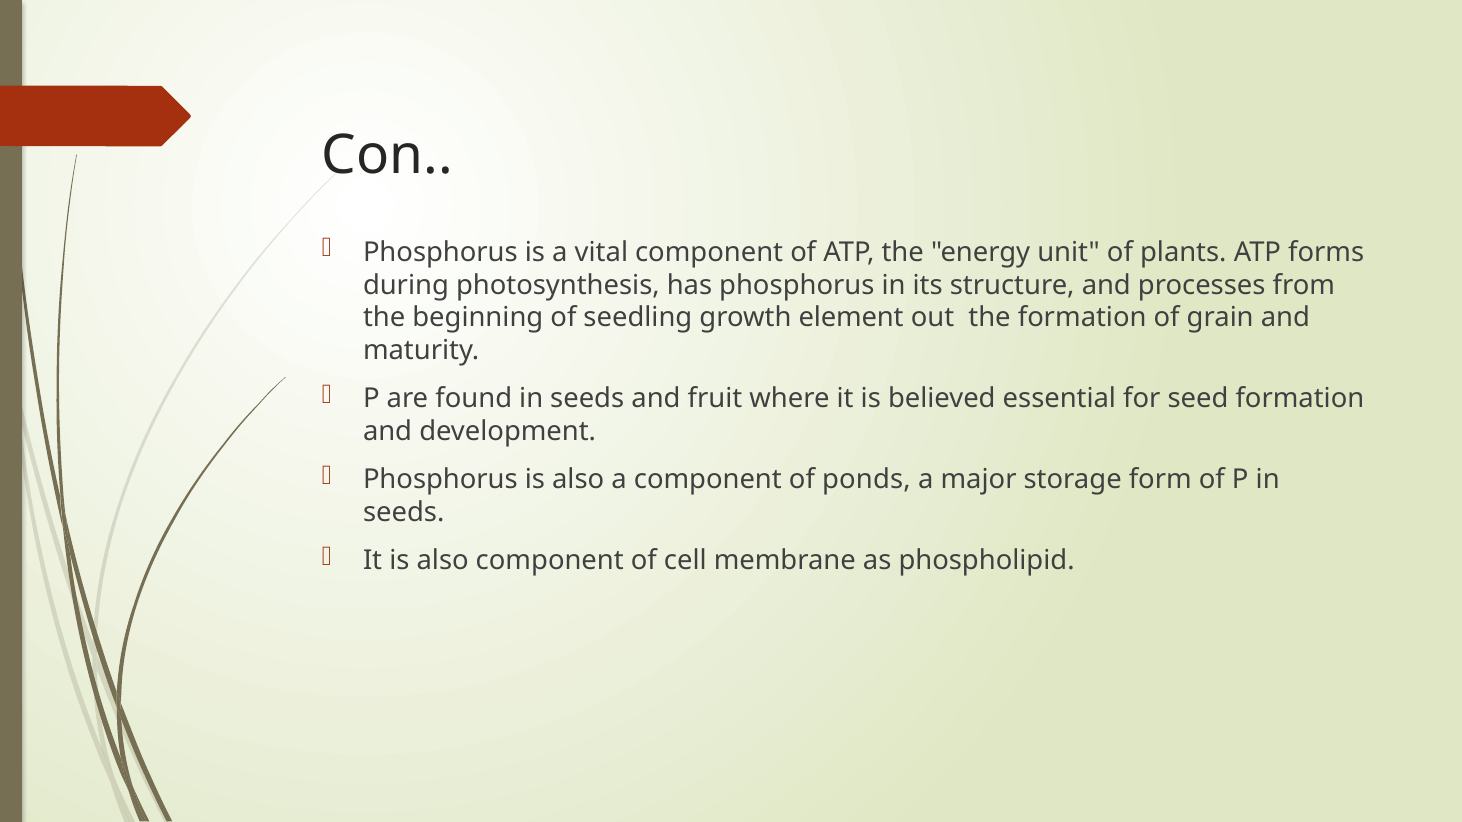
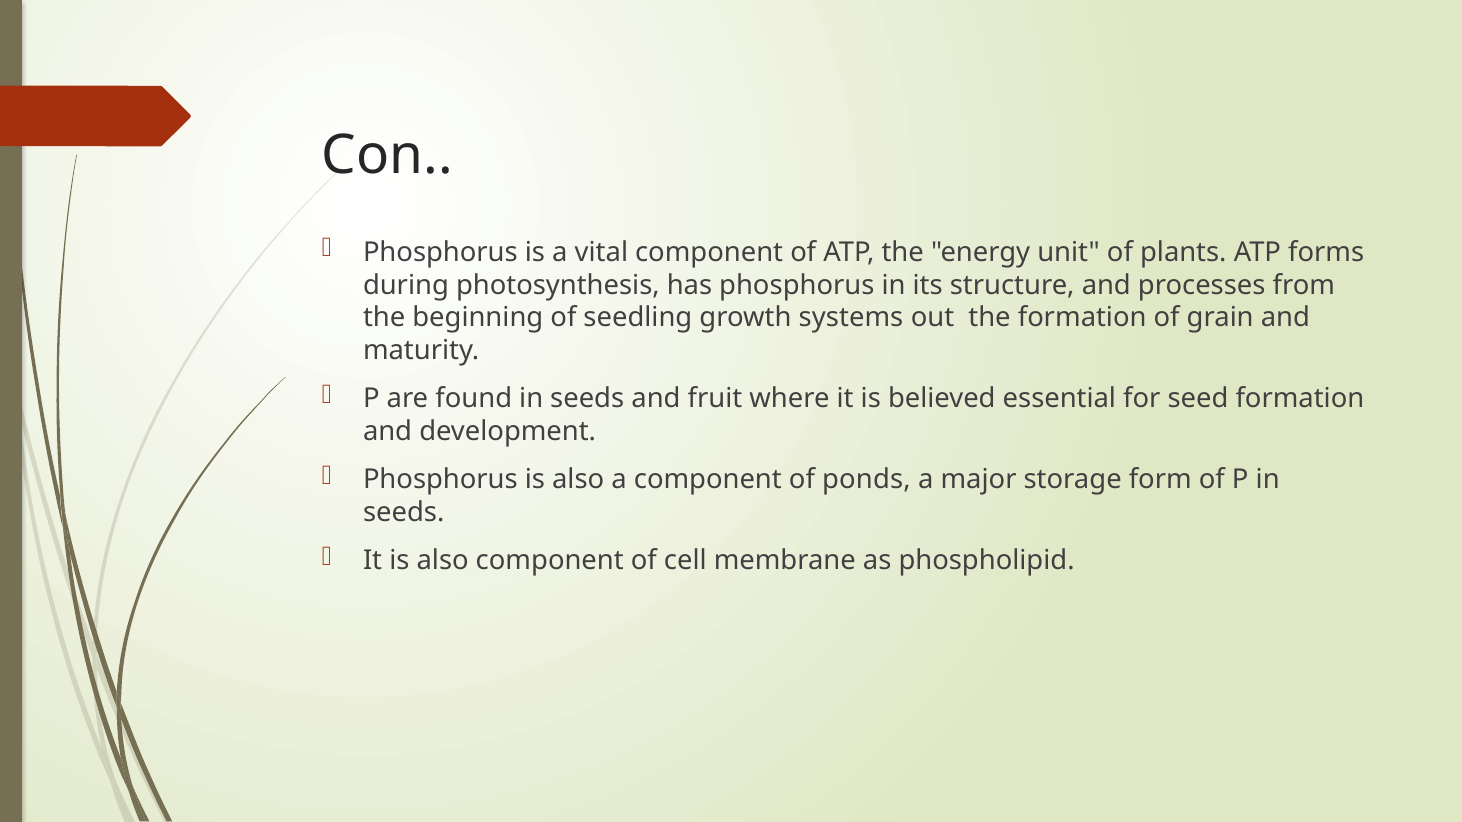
element: element -> systems
